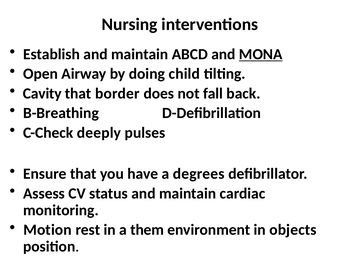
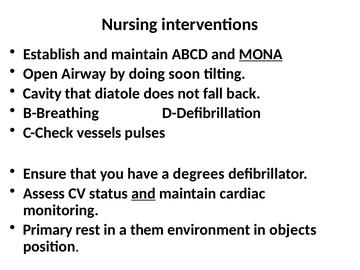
child: child -> soon
border: border -> diatole
deeply: deeply -> vessels
and at (143, 193) underline: none -> present
Motion: Motion -> Primary
